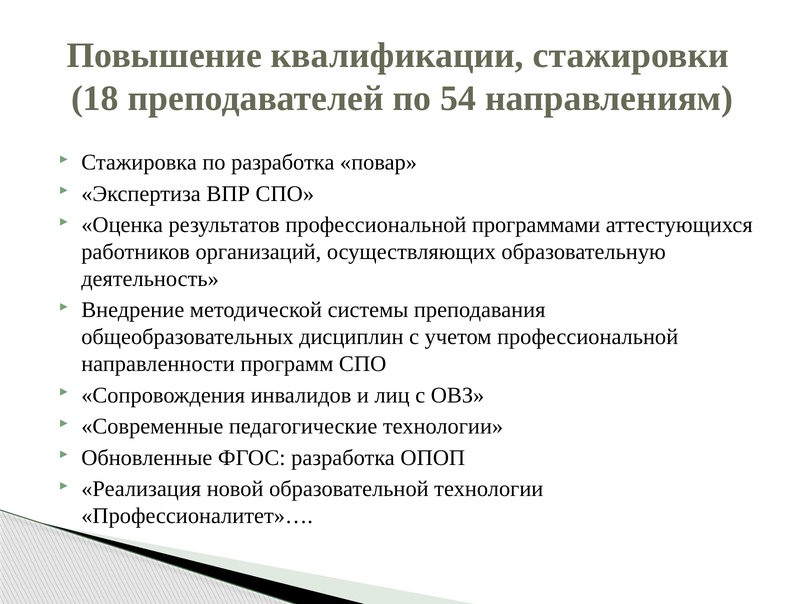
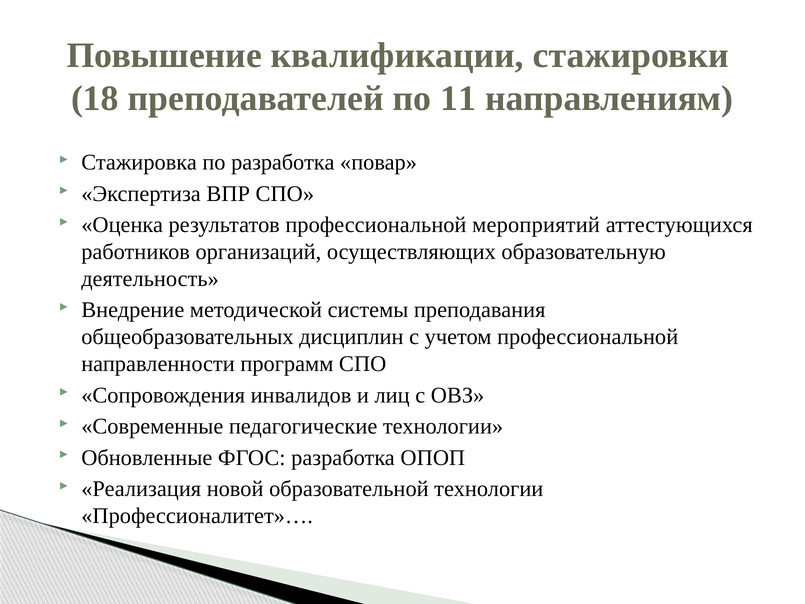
54: 54 -> 11
программами: программами -> мероприятий
